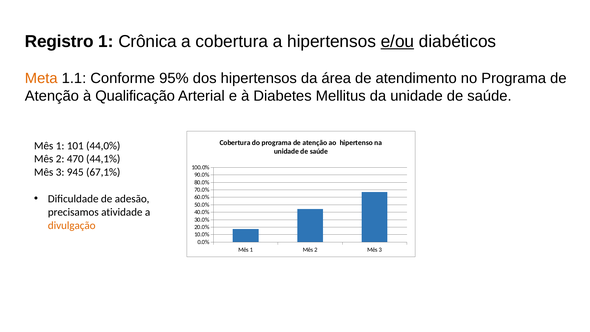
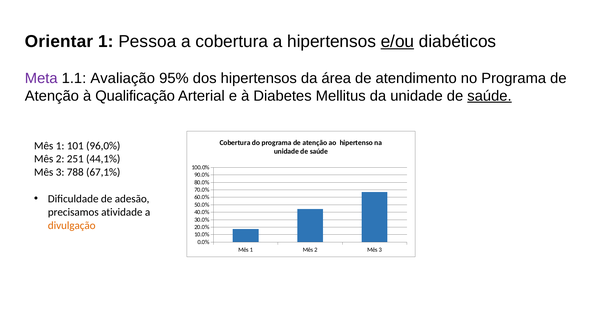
Registro: Registro -> Orientar
Crônica: Crônica -> Pessoa
Meta colour: orange -> purple
Conforme: Conforme -> Avaliação
saúde at (489, 96) underline: none -> present
44,0%: 44,0% -> 96,0%
470: 470 -> 251
945: 945 -> 788
